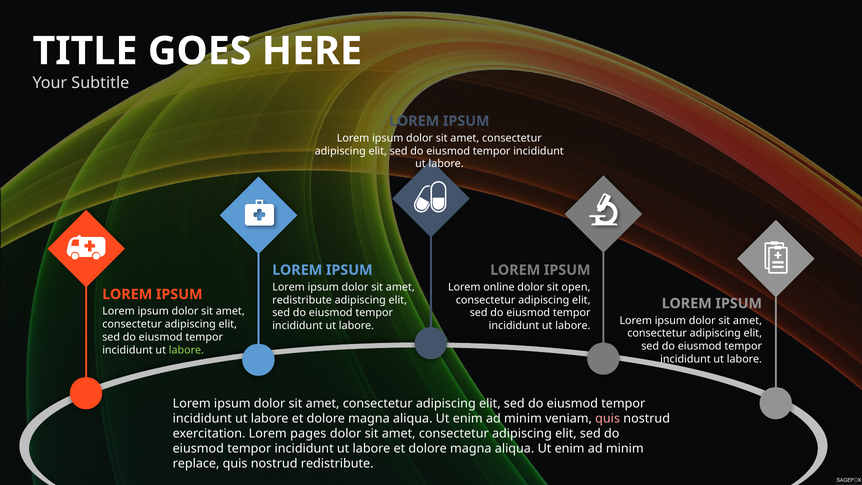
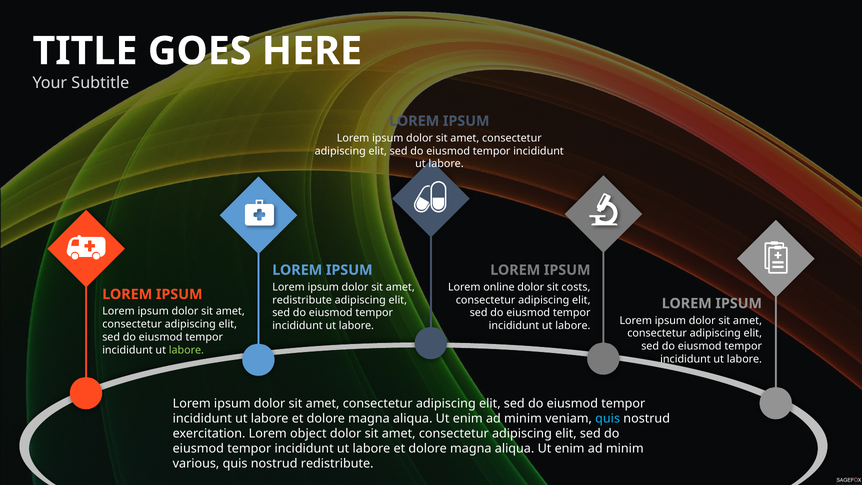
open: open -> costs
quis at (608, 418) colour: pink -> light blue
pages: pages -> object
replace: replace -> various
